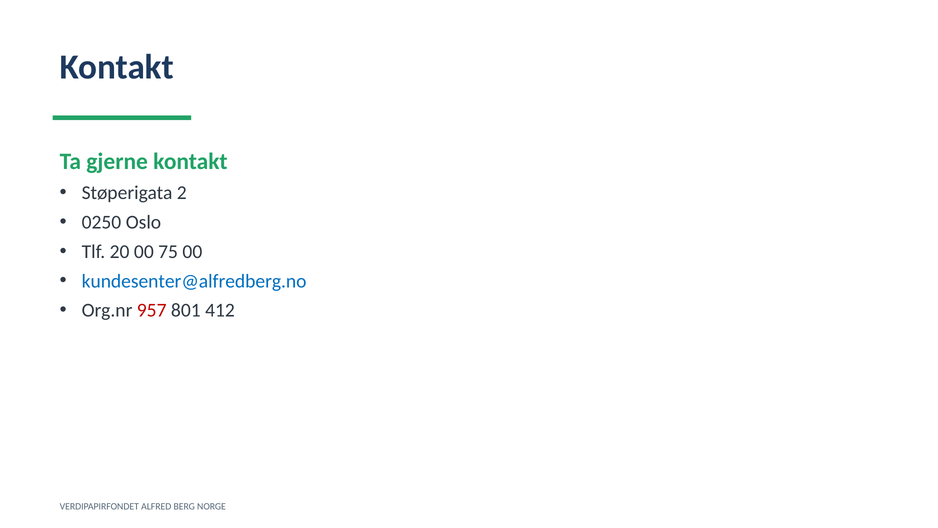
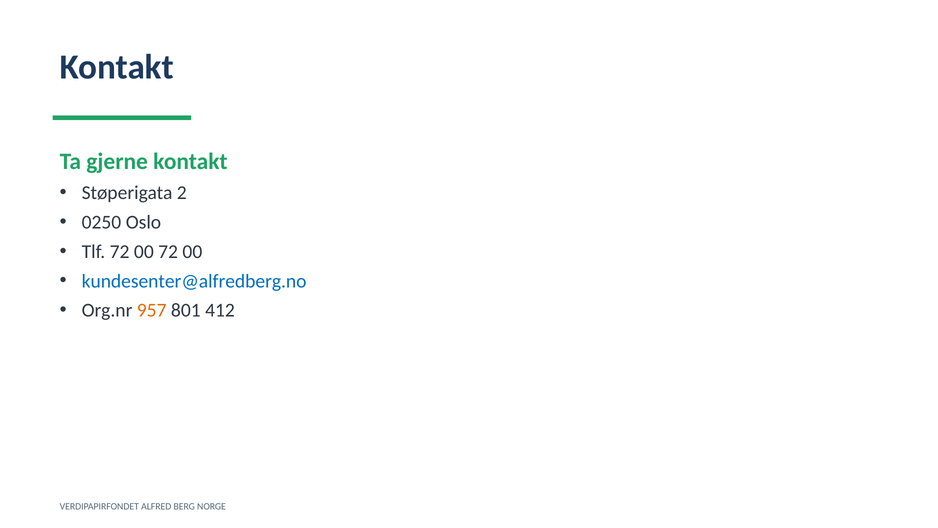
Tlf 20: 20 -> 72
00 75: 75 -> 72
957 colour: red -> orange
